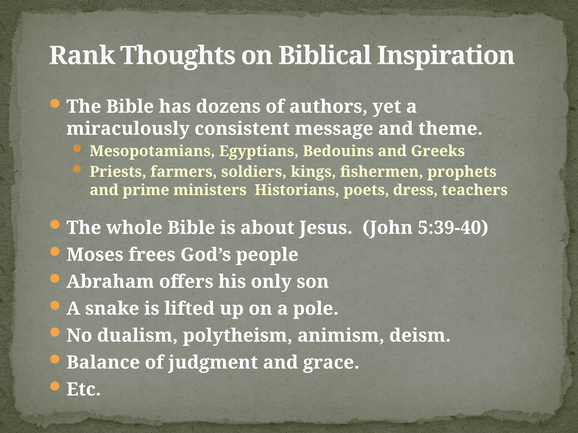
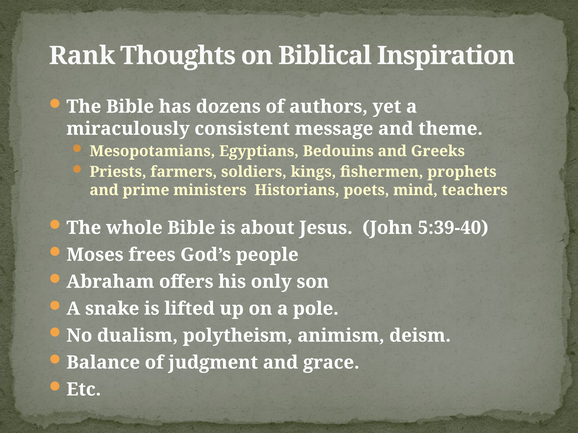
dress: dress -> mind
